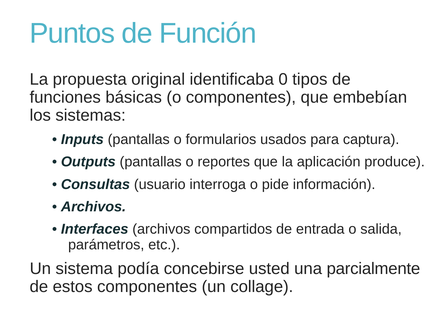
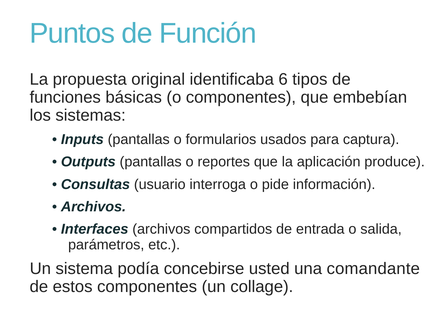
0: 0 -> 6
parcialmente: parcialmente -> comandante
